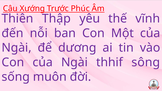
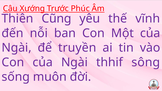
Thập: Thập -> Cũng
dương: dương -> truyền
